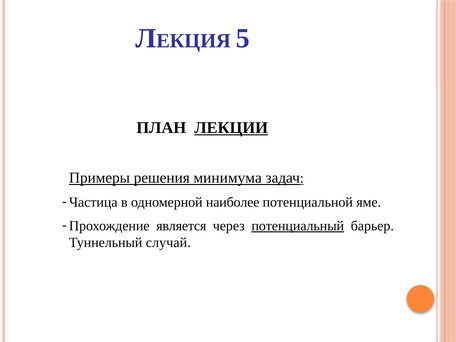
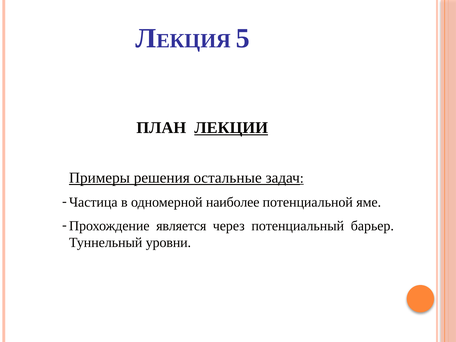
минимума: минимума -> остальные
потенциальный underline: present -> none
случай: случай -> уровни
